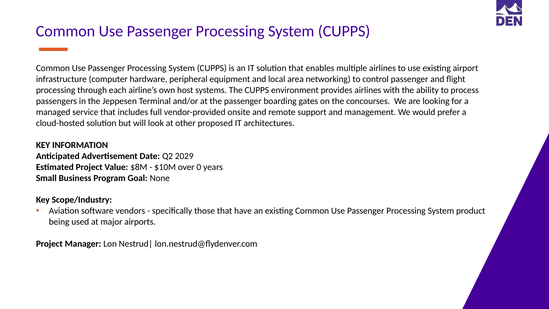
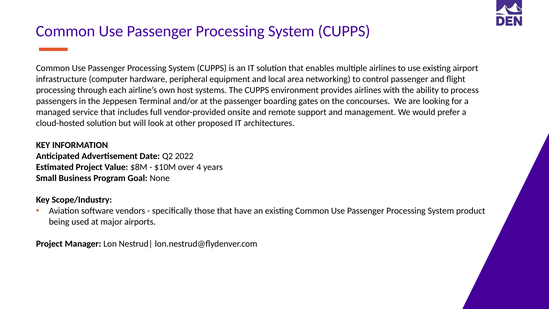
2029: 2029 -> 2022
0: 0 -> 4
